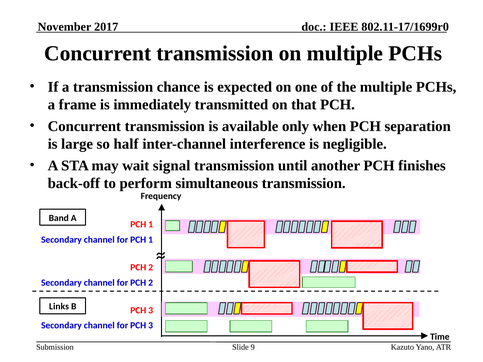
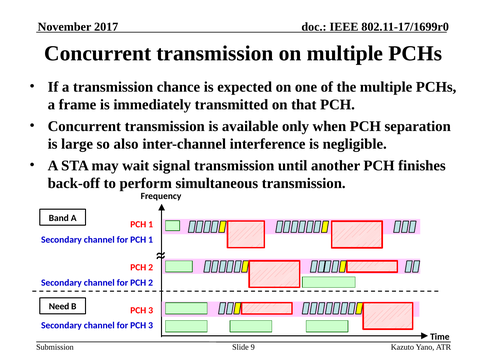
half: half -> also
Links: Links -> Need
